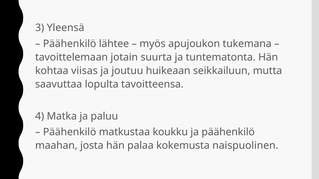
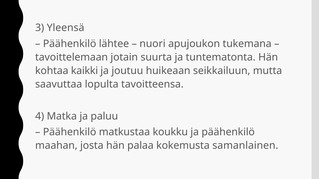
myös: myös -> nuori
viisas: viisas -> kaikki
naispuolinen: naispuolinen -> samanlainen
